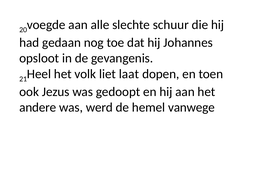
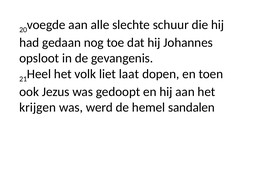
andere: andere -> krijgen
vanwege: vanwege -> sandalen
